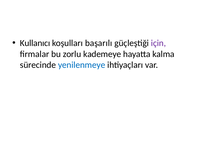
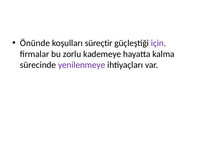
Kullanıcı: Kullanıcı -> Önünde
başarılı: başarılı -> süreçtir
yenilenmeye colour: blue -> purple
